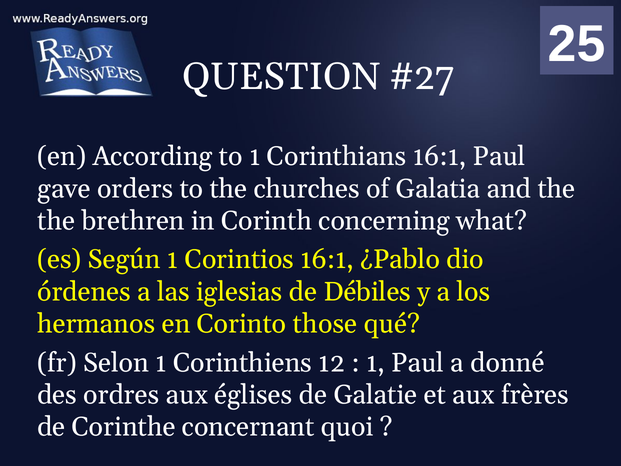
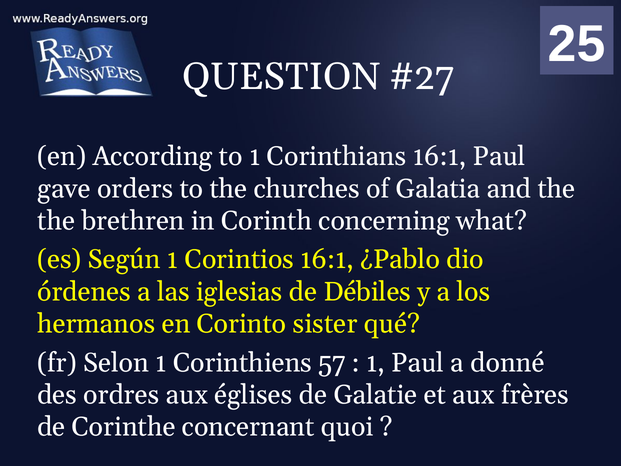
those: those -> sister
Corinthiens 12: 12 -> 57
